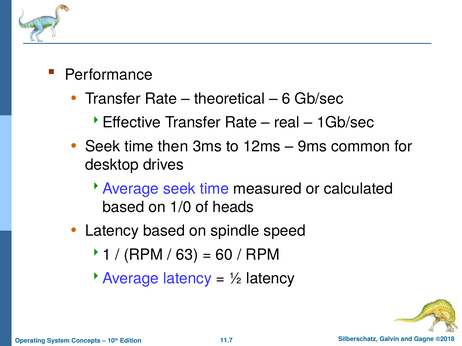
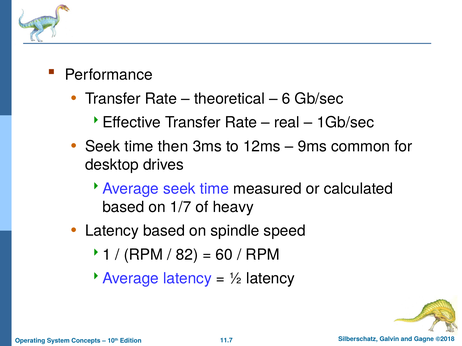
1/0: 1/0 -> 1/7
heads: heads -> heavy
63: 63 -> 82
